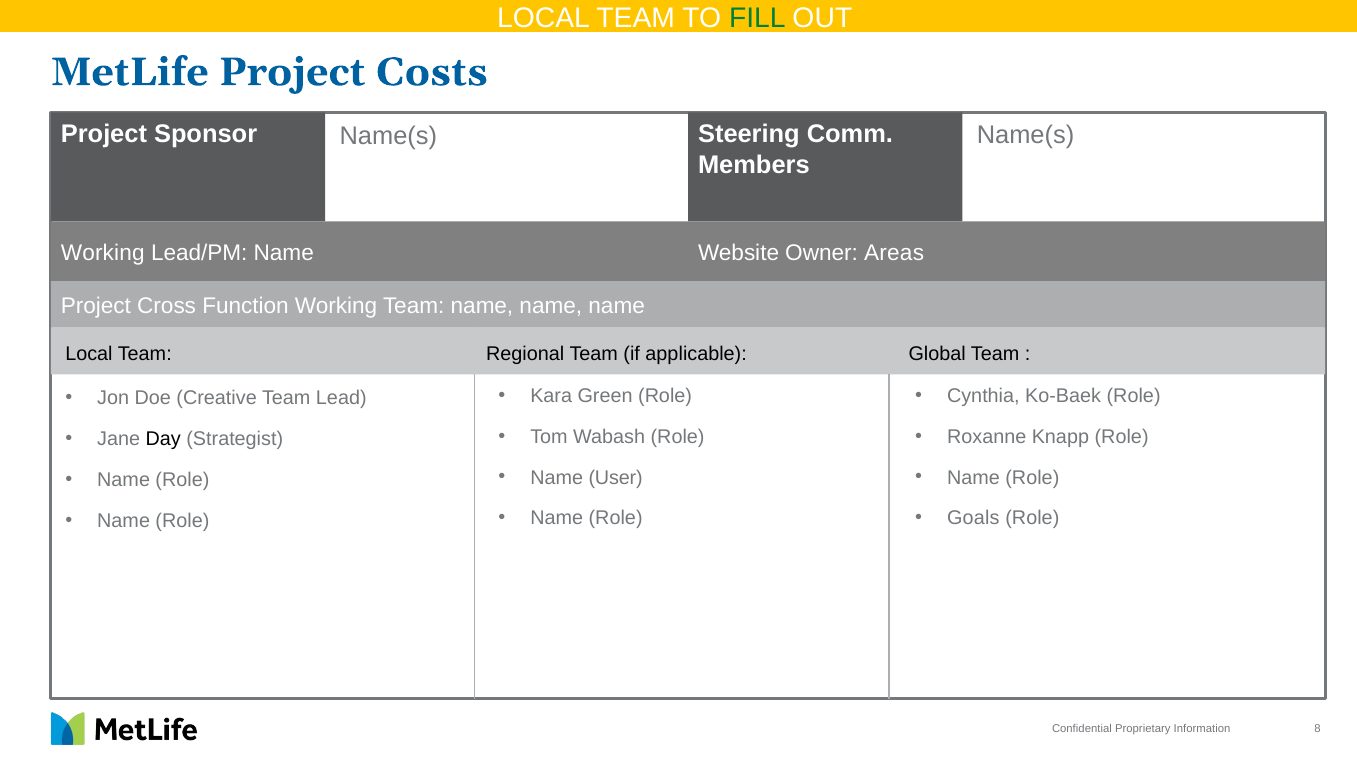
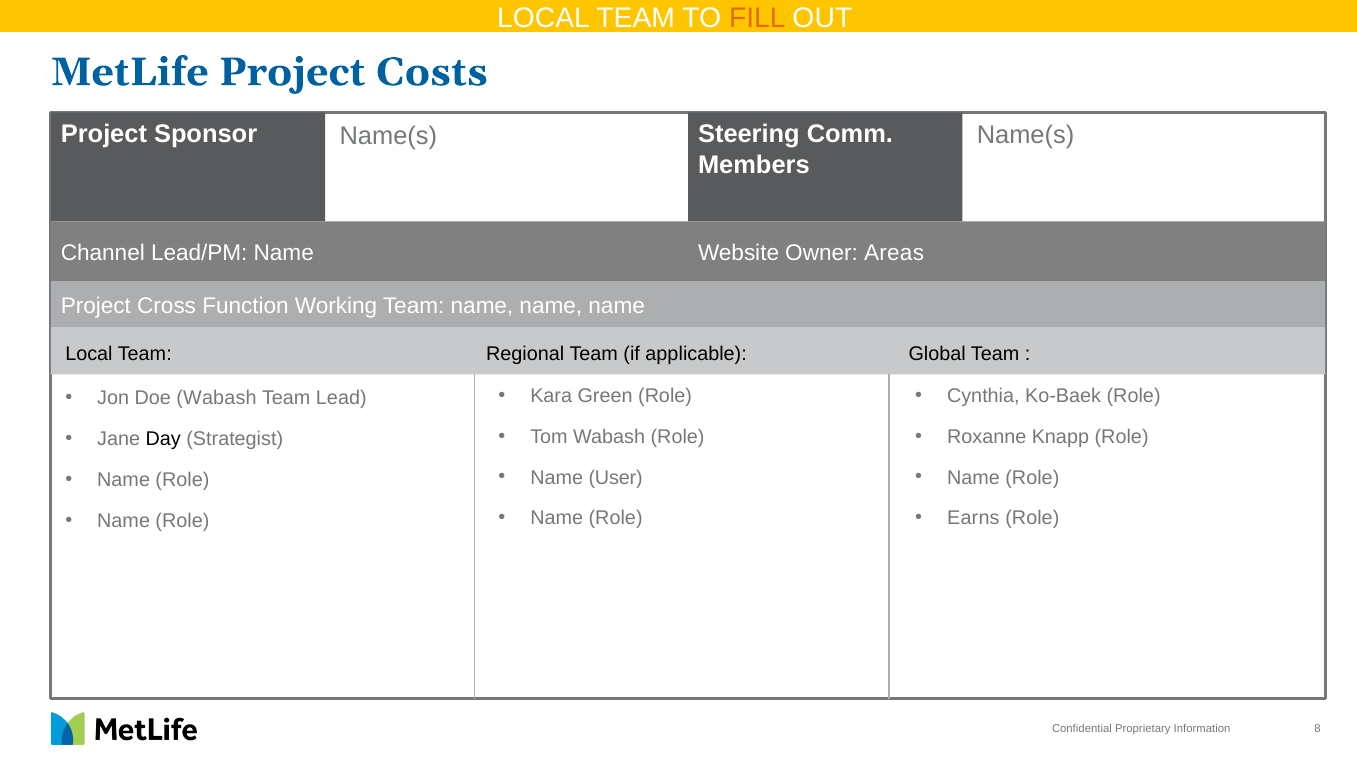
FILL colour: green -> orange
Working at (103, 252): Working -> Channel
Doe Creative: Creative -> Wabash
Goals: Goals -> Earns
